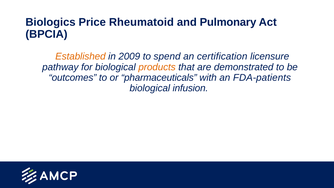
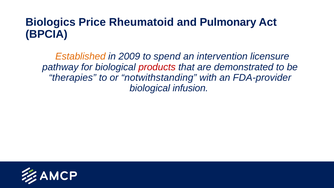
certification: certification -> intervention
products colour: orange -> red
outcomes: outcomes -> therapies
pharmaceuticals: pharmaceuticals -> notwithstanding
FDA-patients: FDA-patients -> FDA-provider
